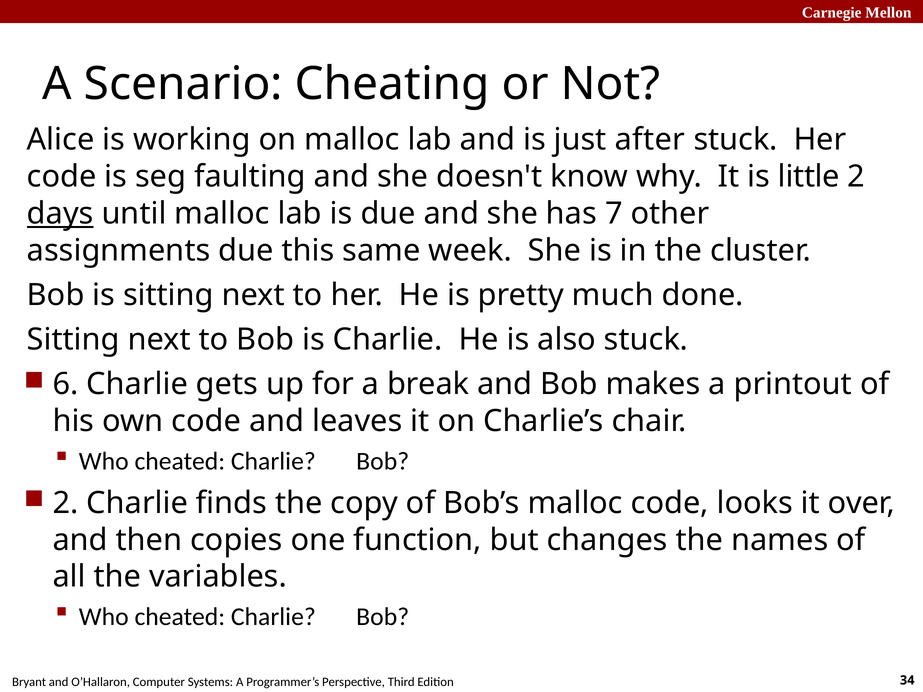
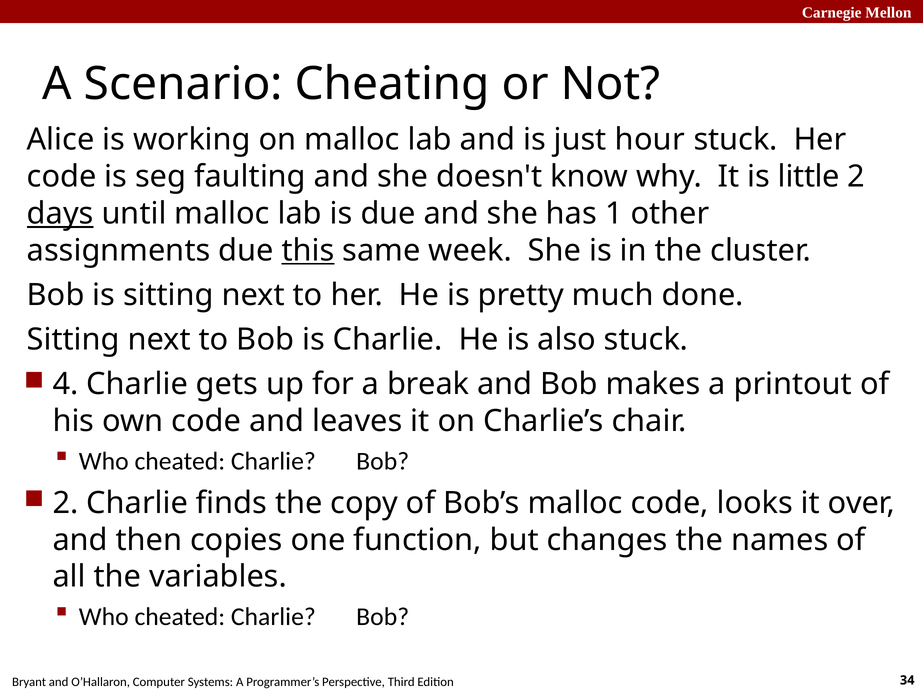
after: after -> hour
7: 7 -> 1
this underline: none -> present
6: 6 -> 4
